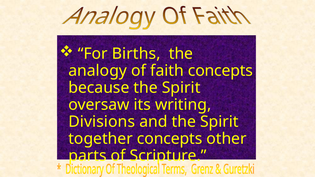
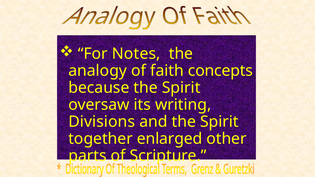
Births: Births -> Notes
together concepts: concepts -> enlarged
